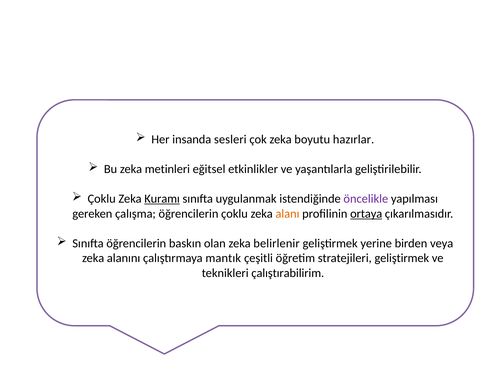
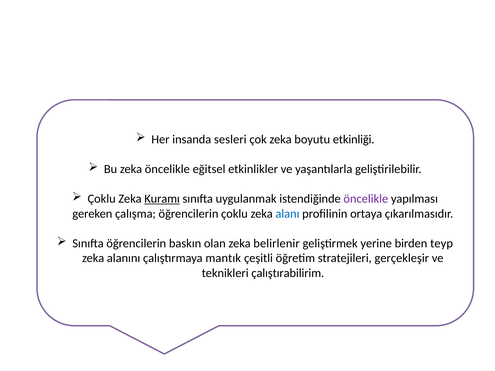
hazırlar: hazırlar -> etkinliği
zeka metinleri: metinleri -> öncelikle
alanı colour: orange -> blue
ortaya underline: present -> none
veya: veya -> teyp
stratejileri geliştirmek: geliştirmek -> gerçekleşir
